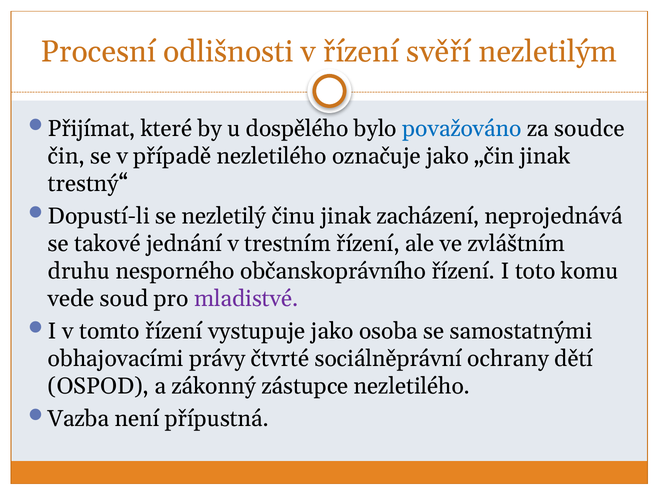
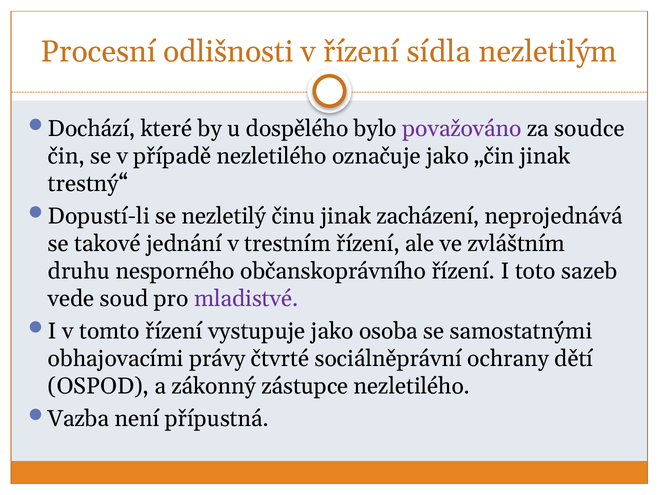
svěří: svěří -> sídla
Přijímat: Přijímat -> Dochází
považováno colour: blue -> purple
komu: komu -> sazeb
